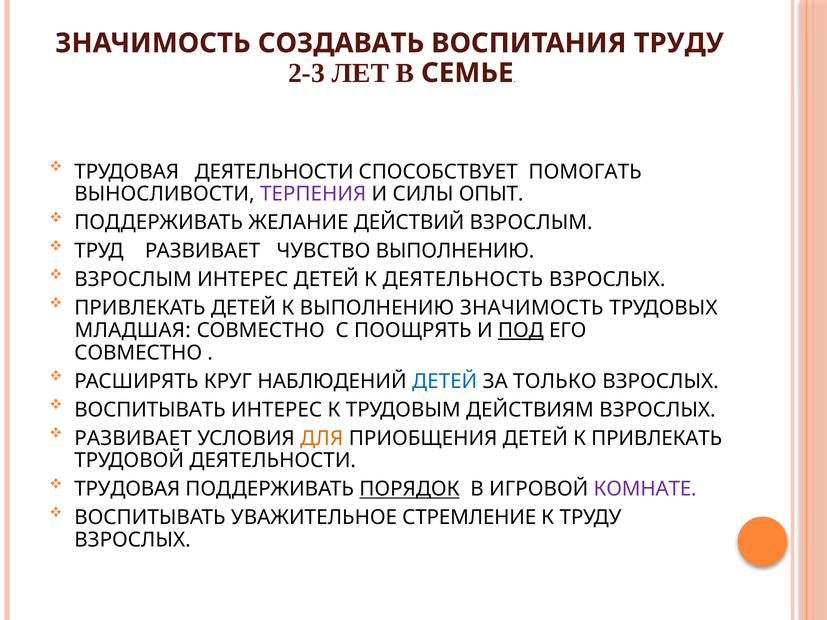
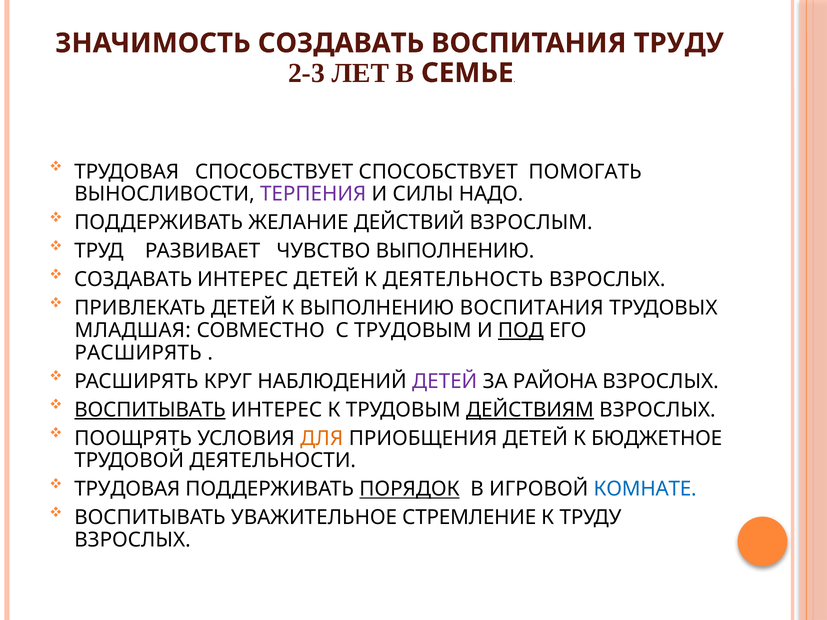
ТРУДОВАЯ ДЕЯТЕЛЬНОСТИ: ДЕЯТЕЛЬНОСТИ -> СПОСОБСТВУЕТ
ОПЫТ: ОПЫТ -> НАДО
ВЗРОСЛЫМ at (133, 280): ВЗРОСЛЫМ -> СОЗДАВАТЬ
ВЫПОЛНЕНИЮ ЗНАЧИМОСТЬ: ЗНАЧИМОСТЬ -> ВОСПИТАНИЯ
С ПООЩРЯТЬ: ПООЩРЯТЬ -> ТРУДОВЫМ
СОВМЕСТНО at (138, 353): СОВМЕСТНО -> РАСШИРЯТЬ
ДЕТЕЙ at (445, 381) colour: blue -> purple
ТОЛЬКО: ТОЛЬКО -> РАЙОНА
ВОСПИТЫВАТЬ at (150, 410) underline: none -> present
ДЕЙСТВИЯМ underline: none -> present
РАЗВИВАЕТ at (133, 438): РАЗВИВАЕТ -> ПООЩРЯТЬ
К ПРИВЛЕКАТЬ: ПРИВЛЕКАТЬ -> БЮДЖЕТНОЕ
КОМНАТЕ colour: purple -> blue
